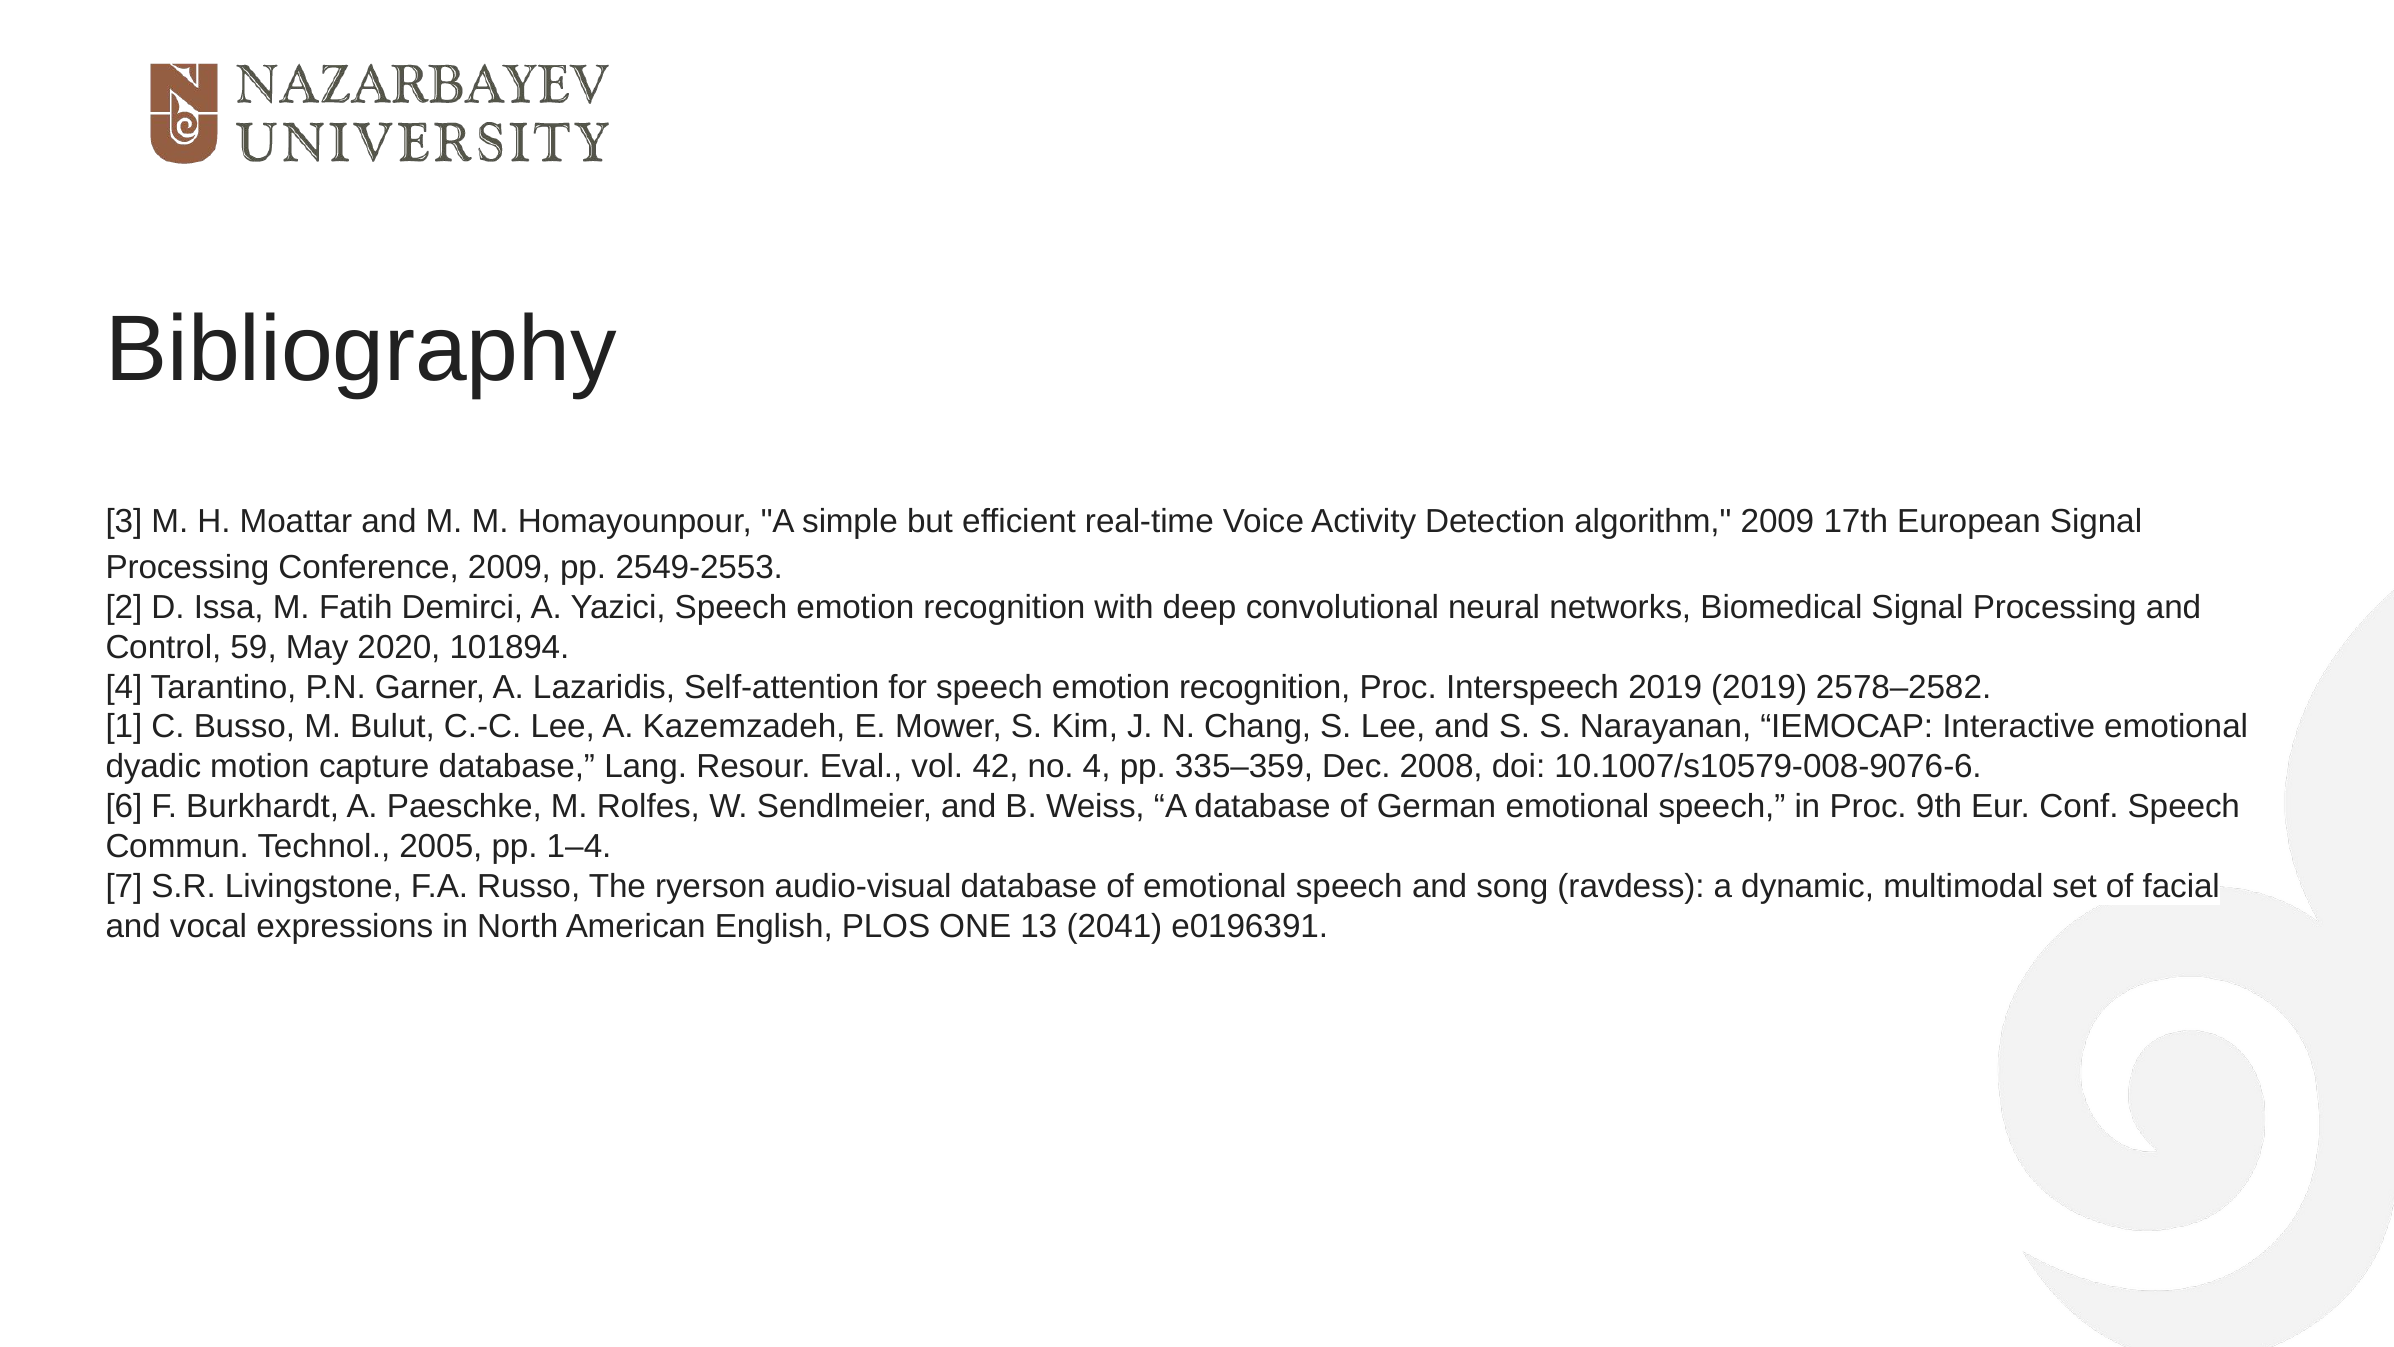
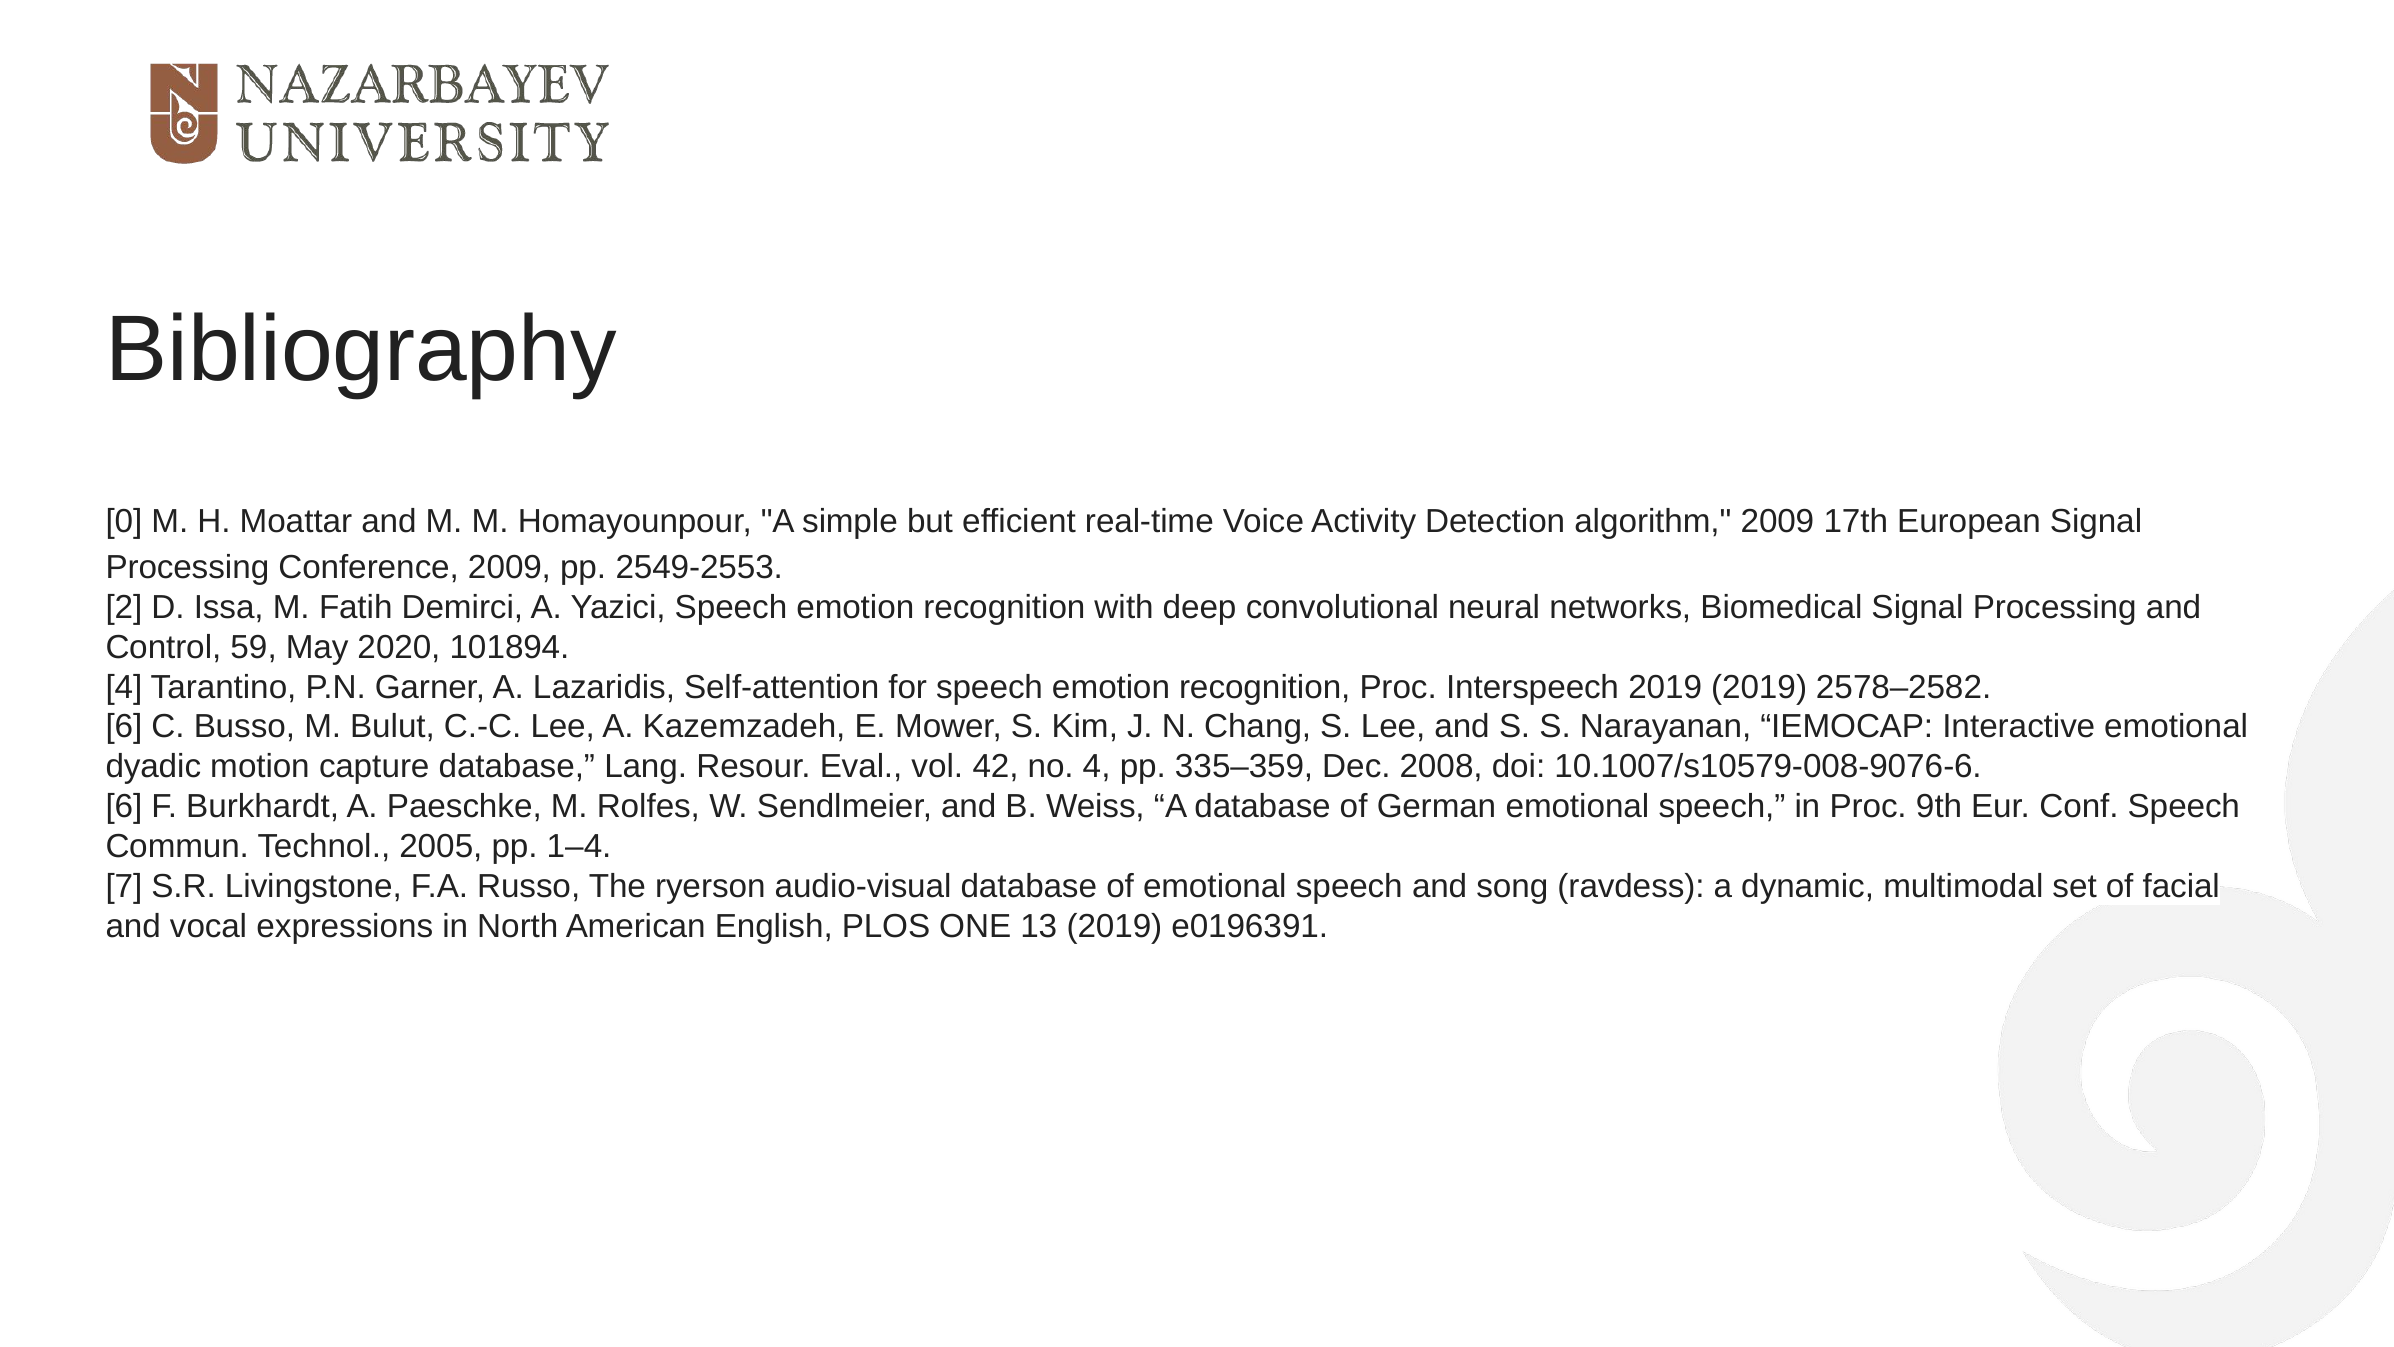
3: 3 -> 0
1 at (124, 727): 1 -> 6
13 2041: 2041 -> 2019
